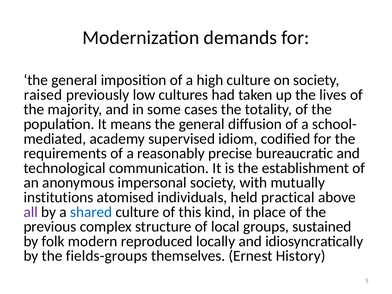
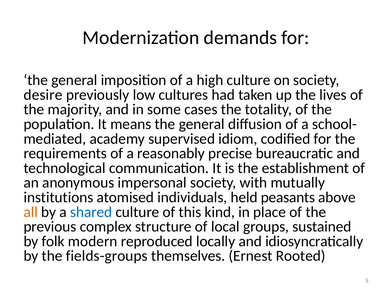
raised: raised -> desire
practical: practical -> peasants
all colour: purple -> orange
History: History -> Rooted
